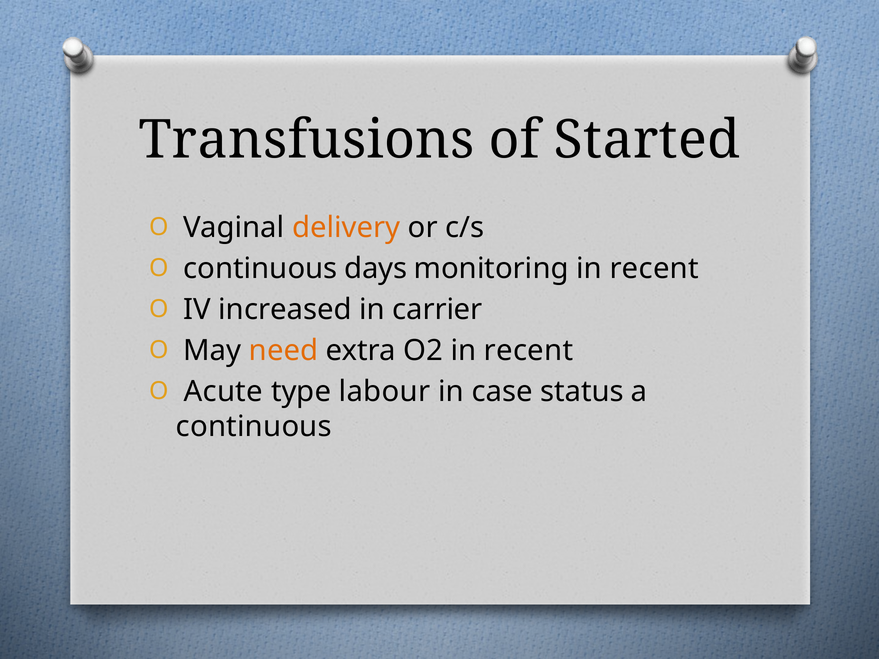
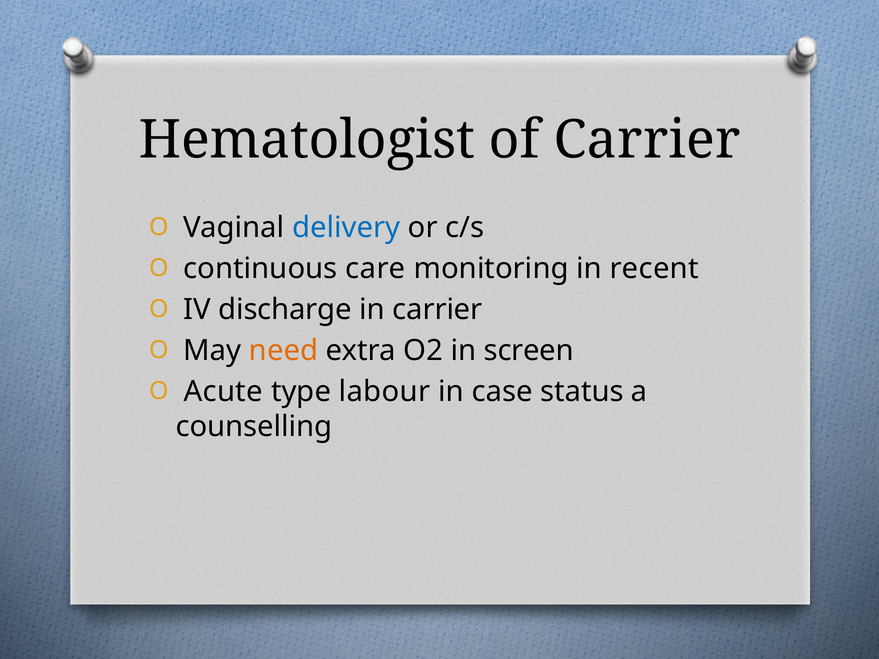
Transfusions: Transfusions -> Hematologist
of Started: Started -> Carrier
delivery colour: orange -> blue
days: days -> care
increased: increased -> discharge
O2 in recent: recent -> screen
continuous at (254, 427): continuous -> counselling
